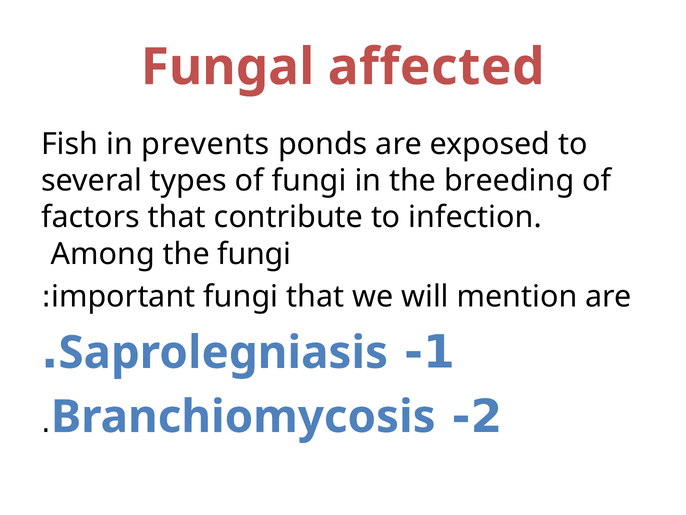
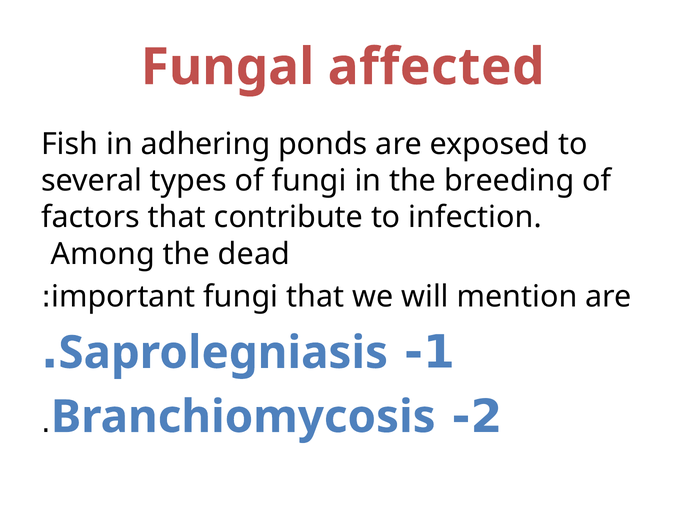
prevents: prevents -> adhering
the fungi: fungi -> dead
